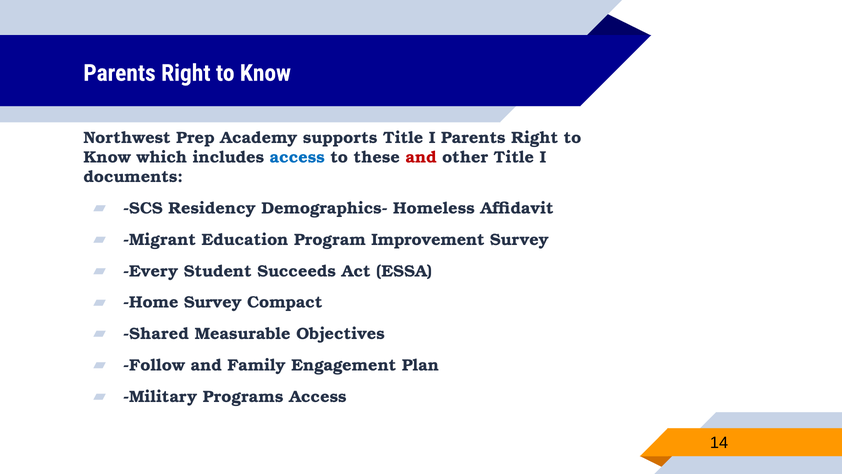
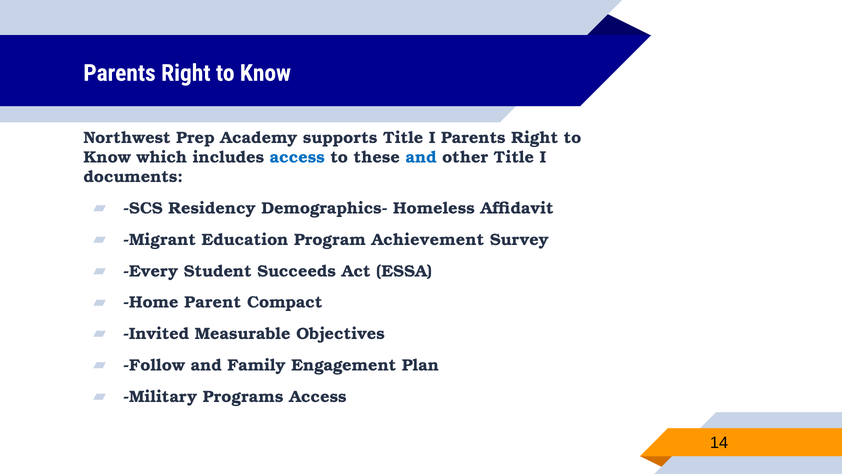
and at (421, 157) colour: red -> blue
Improvement: Improvement -> Achievement
Home Survey: Survey -> Parent
Shared: Shared -> Invited
